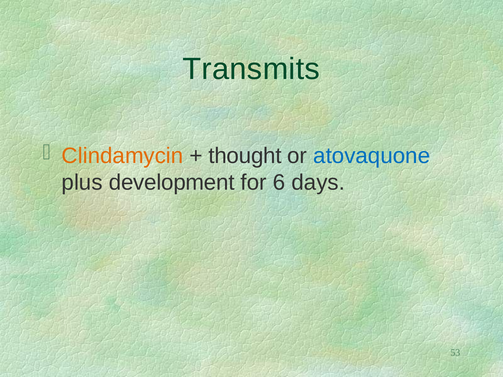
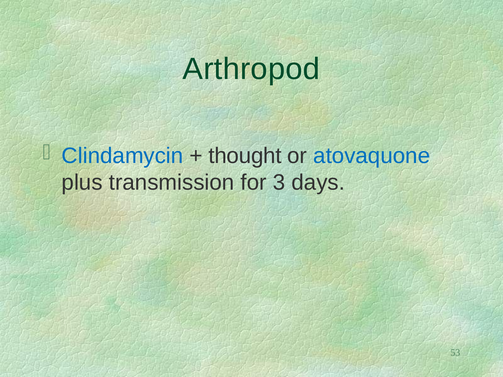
Transmits: Transmits -> Arthropod
Clindamycin colour: orange -> blue
development: development -> transmission
6: 6 -> 3
